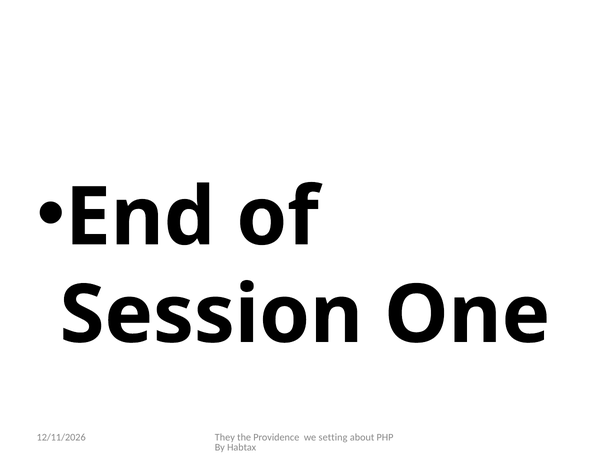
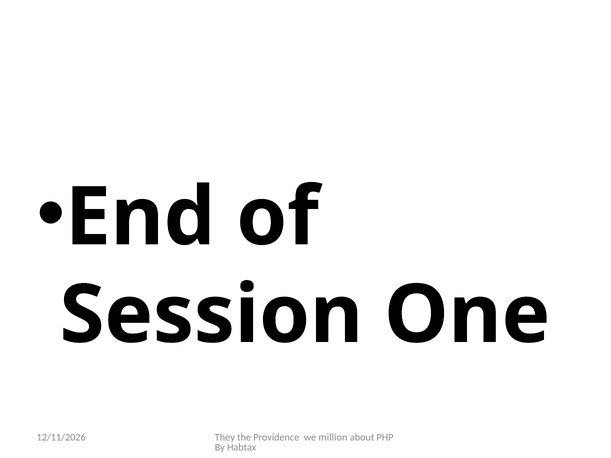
setting: setting -> million
